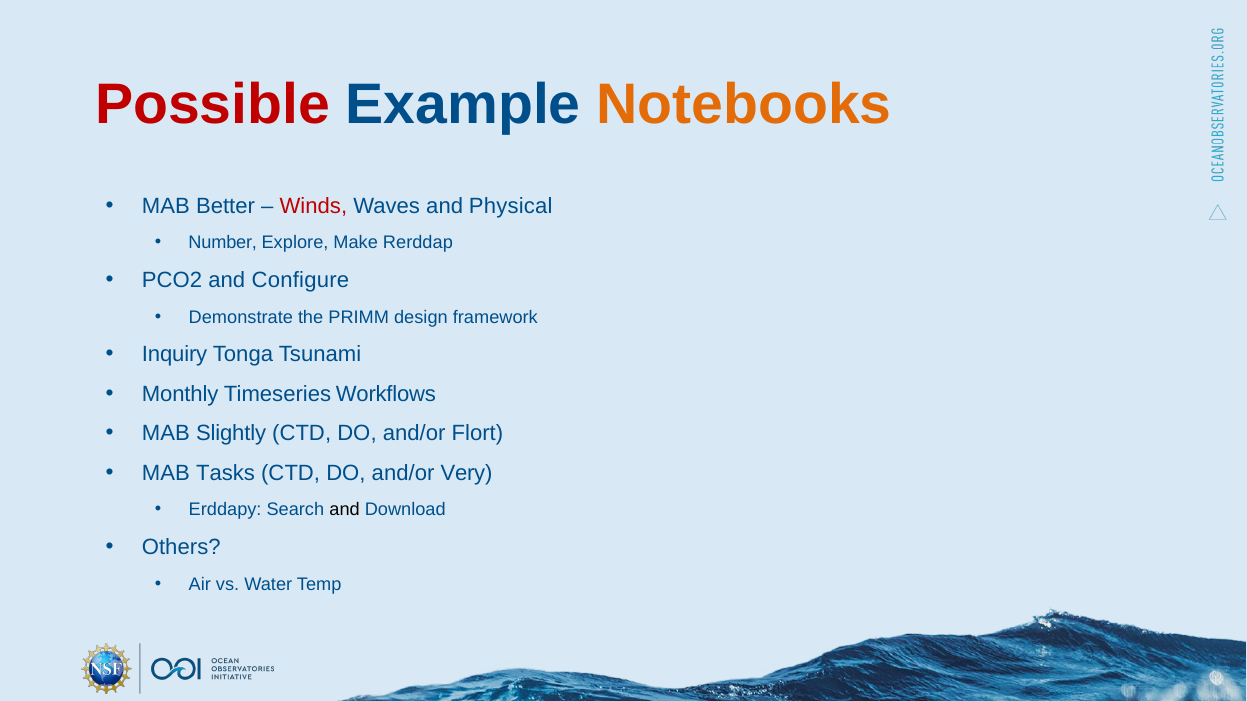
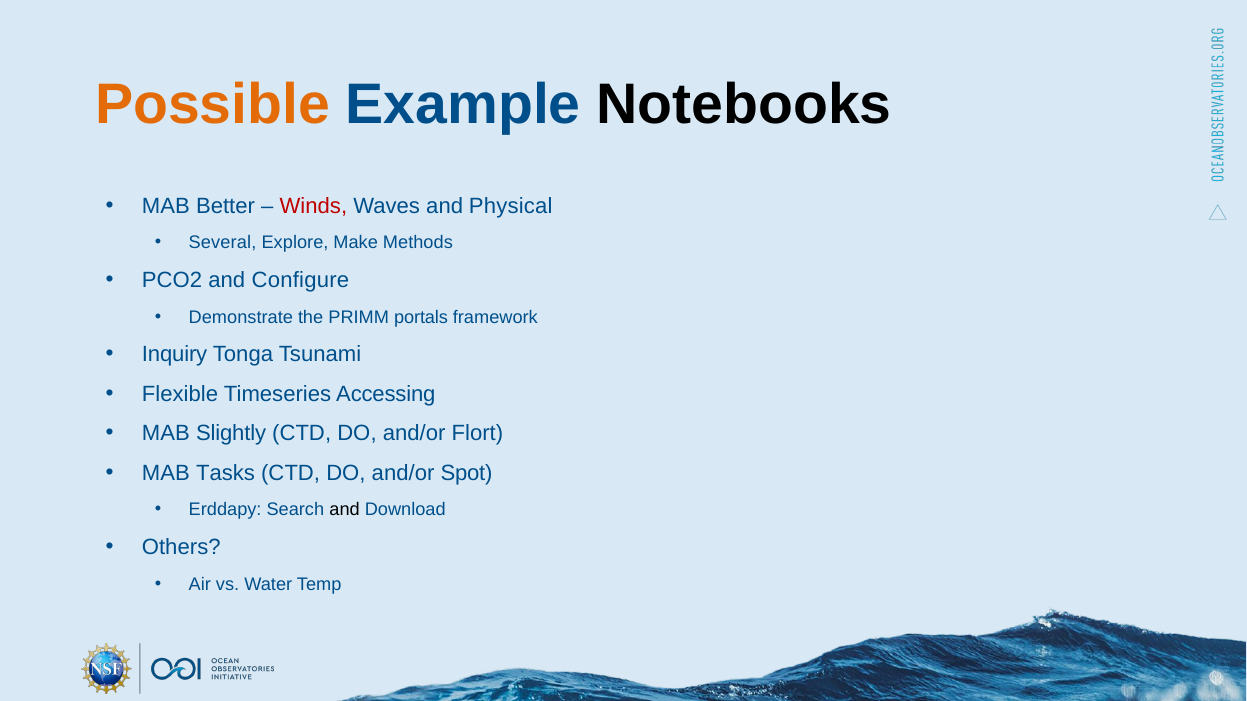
Possible colour: red -> orange
Notebooks colour: orange -> black
Number: Number -> Several
Rerddap: Rerddap -> Methods
design: design -> portals
Monthly: Monthly -> Flexible
Workflows: Workflows -> Accessing
Very: Very -> Spot
